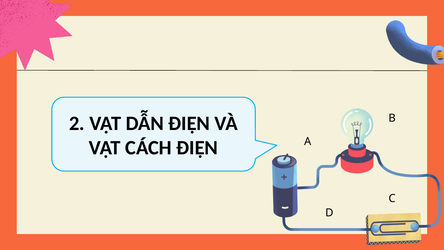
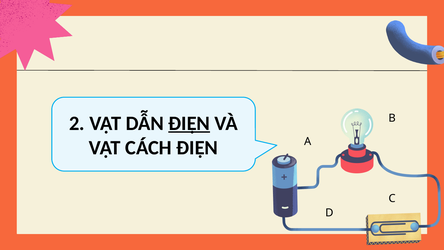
ĐIỆN at (189, 123) underline: none -> present
